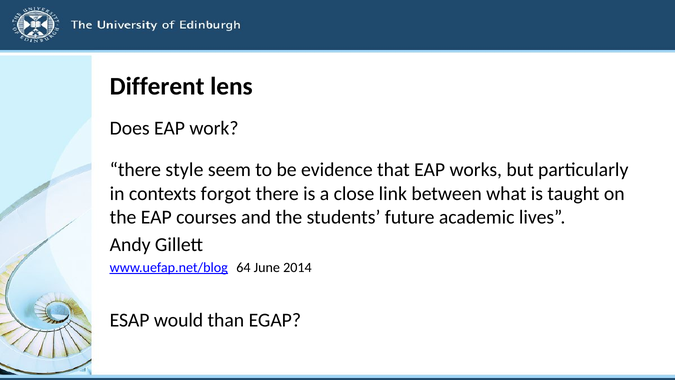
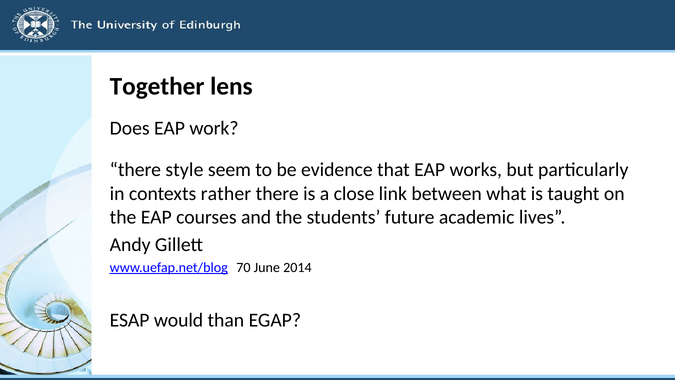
Different: Different -> Together
forgot: forgot -> rather
64: 64 -> 70
